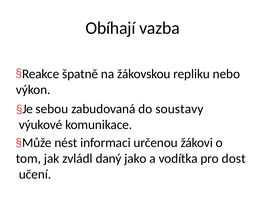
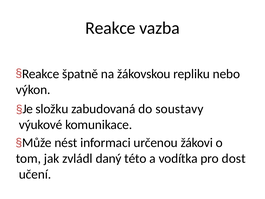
Obíhají at (110, 28): Obíhají -> Reakce
sebou: sebou -> složku
jako: jako -> této
